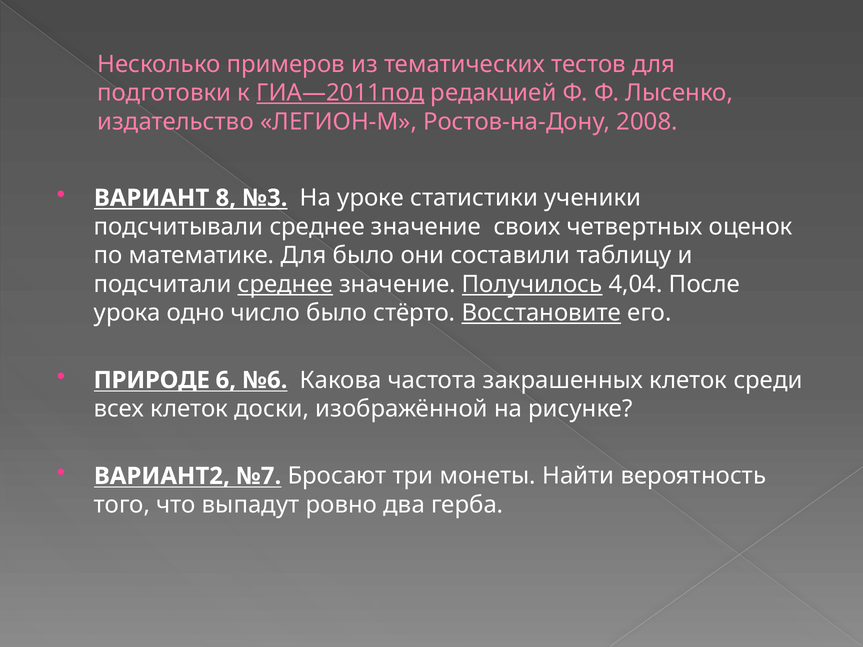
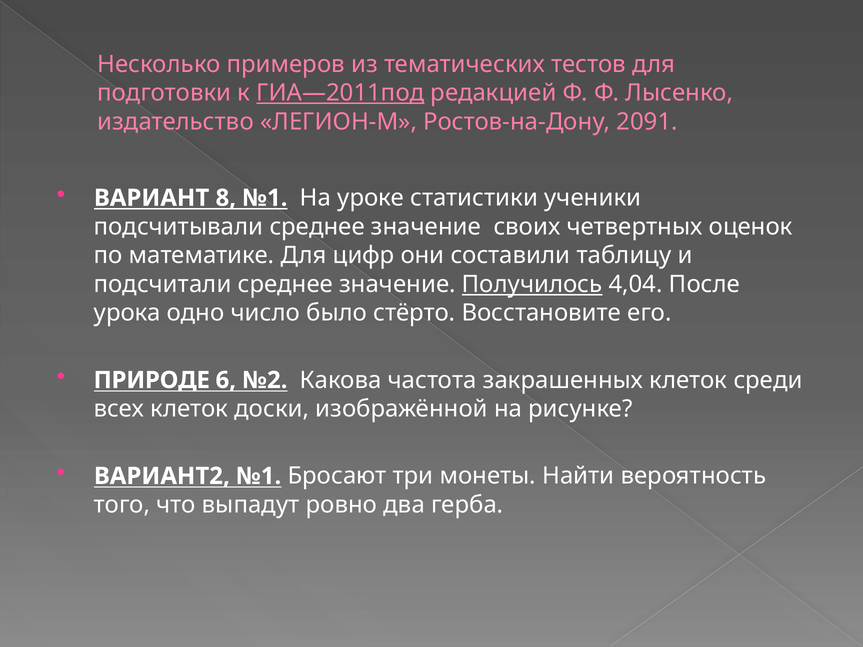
2008: 2008 -> 2091
8 №3: №3 -> №1
Для было: было -> цифр
среднее at (285, 284) underline: present -> none
Восстановите underline: present -> none
№6: №6 -> №2
ВАРИАНТ2 №7: №7 -> №1
